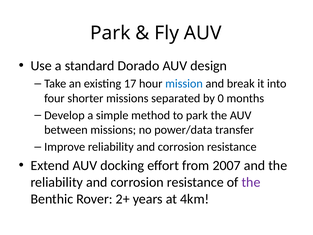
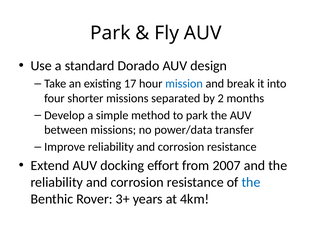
0: 0 -> 2
the at (251, 182) colour: purple -> blue
2+: 2+ -> 3+
